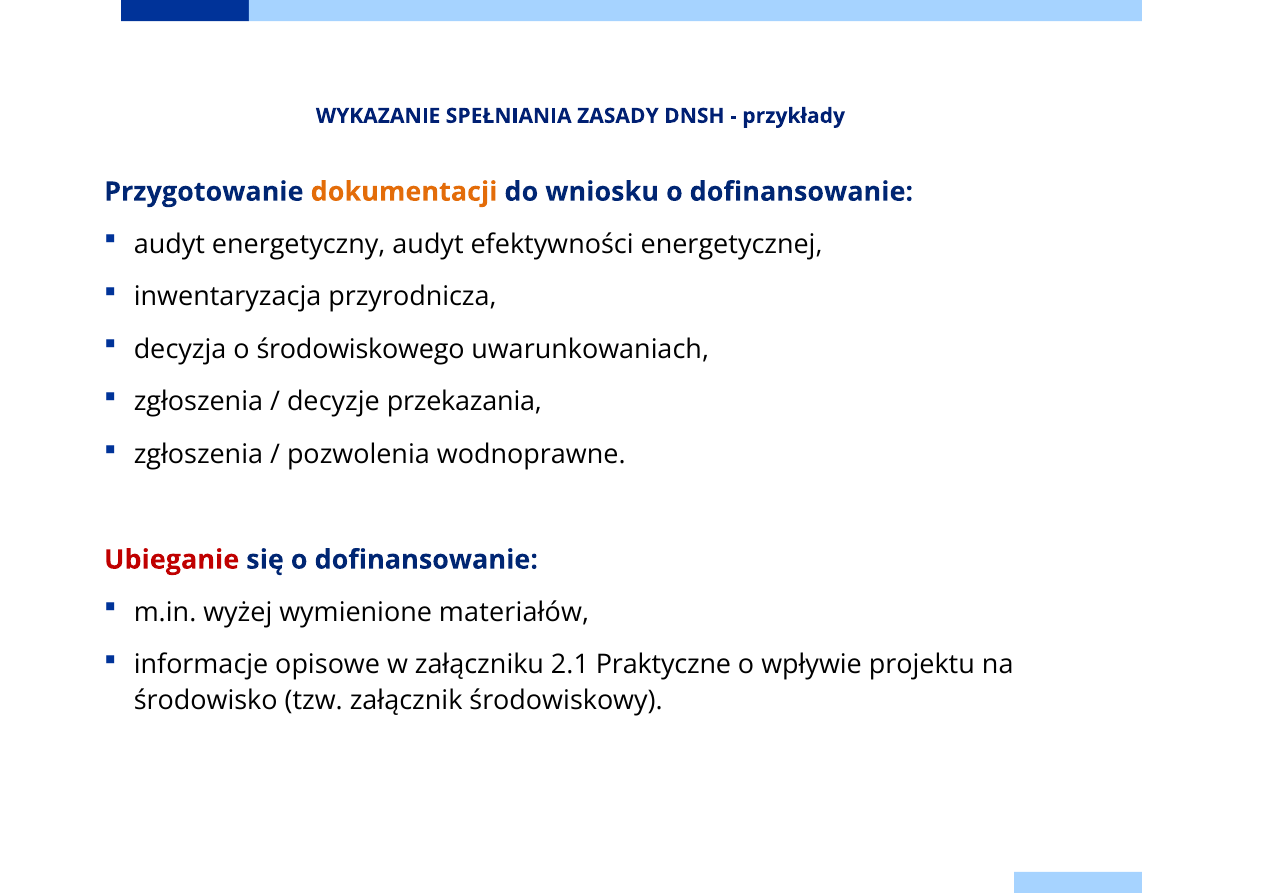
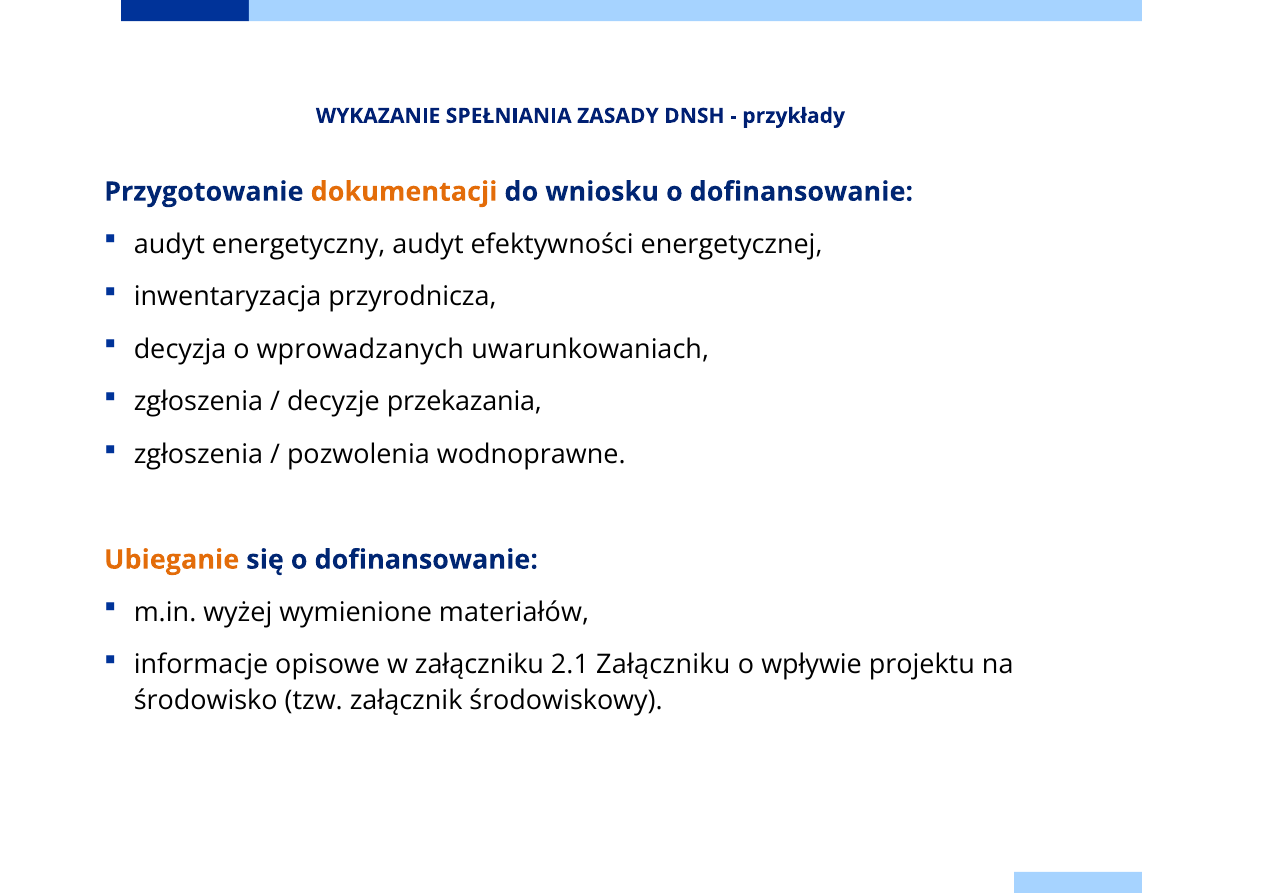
środowiskowego: środowiskowego -> wprowadzanych
Ubieganie colour: red -> orange
2.1 Praktyczne: Praktyczne -> Załączniku
